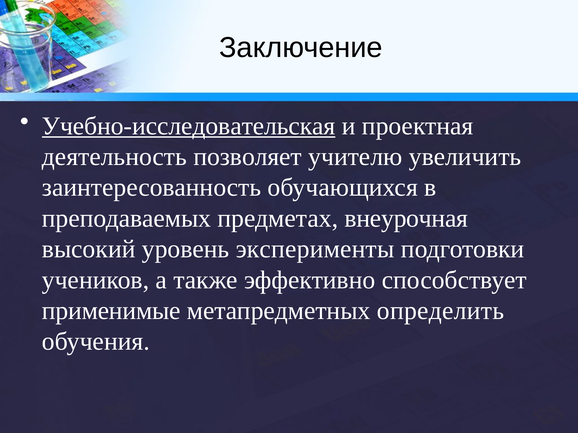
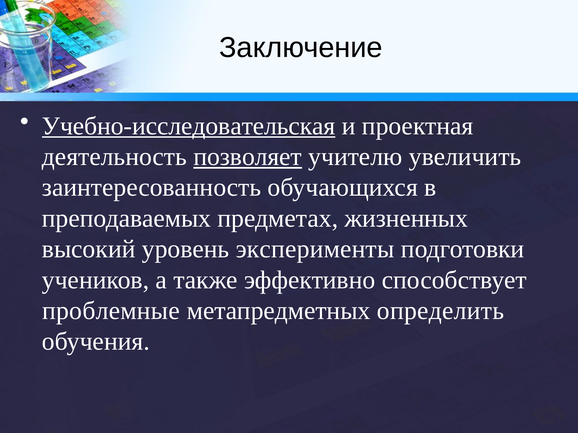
позволяет underline: none -> present
внеурочная: внеурочная -> жизненных
применимые: применимые -> проблемные
